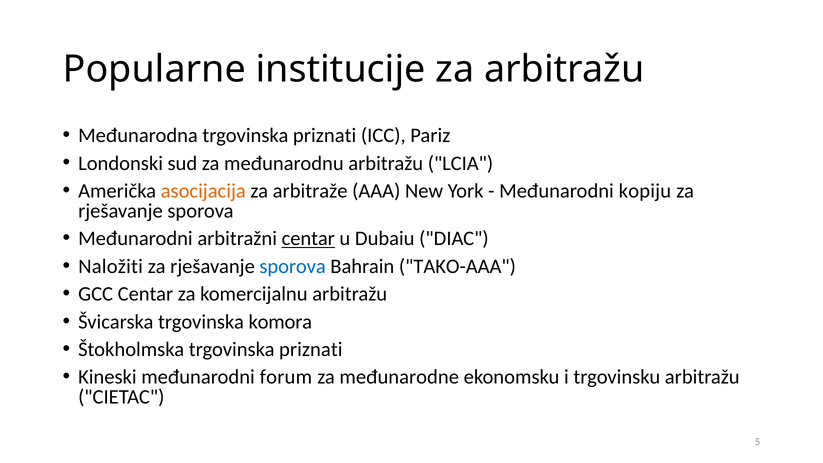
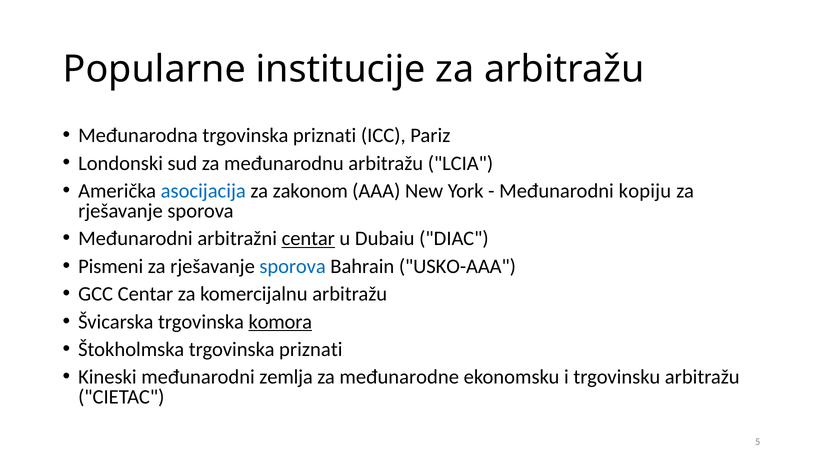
asocijacija colour: orange -> blue
arbitraže: arbitraže -> zakonom
Naložiti: Naložiti -> Pismeni
TAKO-AAA: TAKO-AAA -> USKO-AAA
komora underline: none -> present
forum: forum -> zemlja
